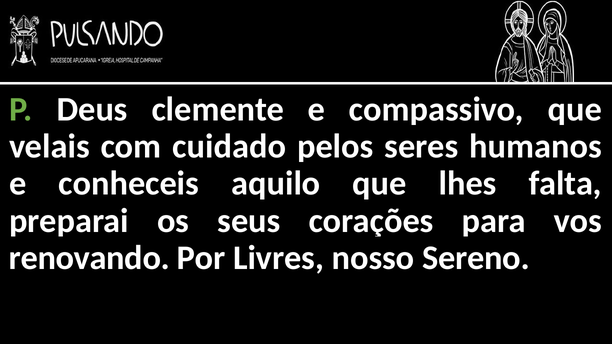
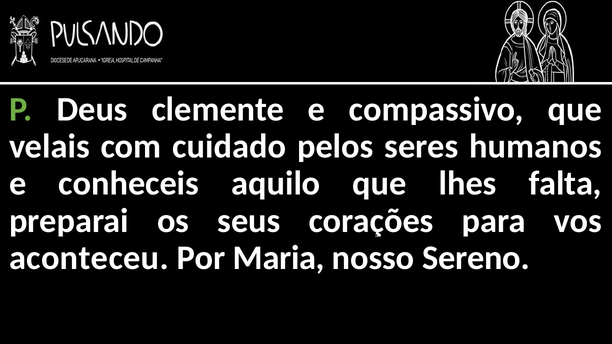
renovando: renovando -> aconteceu
Livres: Livres -> Maria
